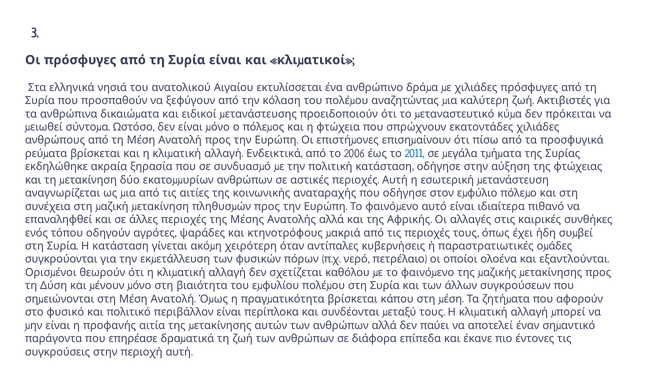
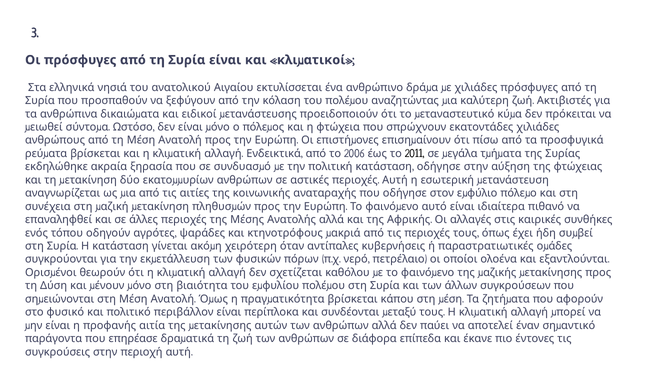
2011 colour: blue -> black
